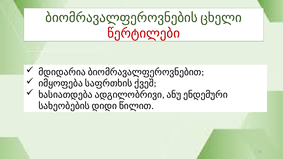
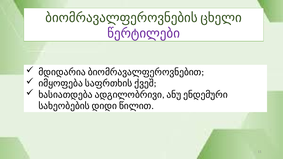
წერტილები colour: red -> purple
